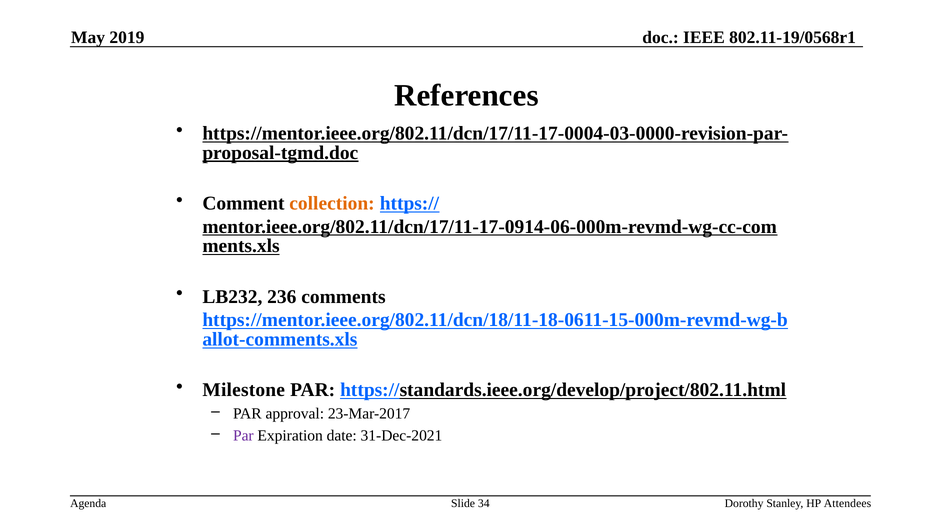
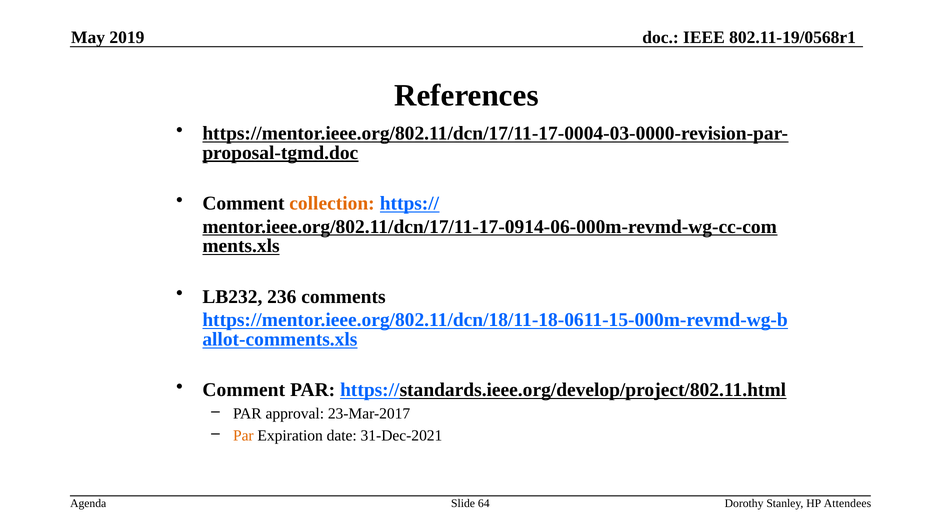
Milestone at (244, 390): Milestone -> Comment
Par at (243, 435) colour: purple -> orange
34: 34 -> 64
